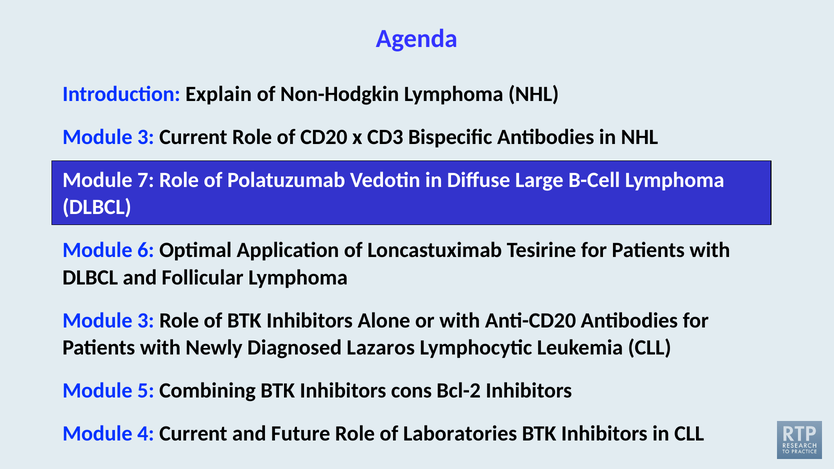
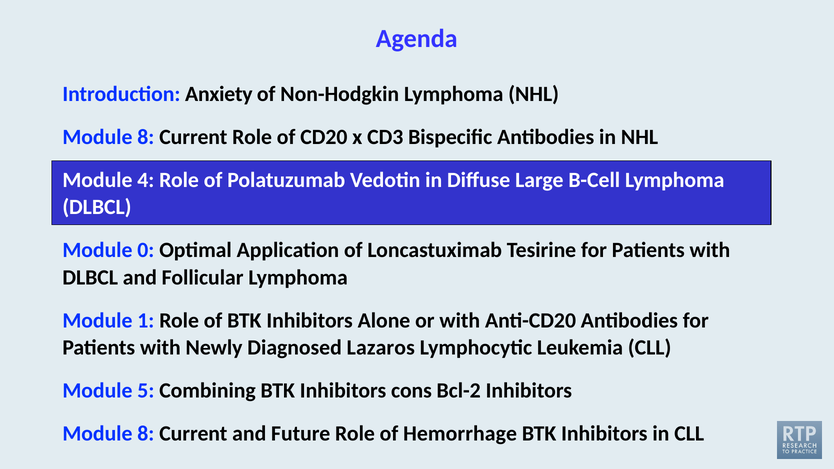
Explain: Explain -> Anxiety
3 at (146, 137): 3 -> 8
7: 7 -> 4
6: 6 -> 0
3 at (146, 321): 3 -> 1
4 at (146, 434): 4 -> 8
Laboratories: Laboratories -> Hemorrhage
